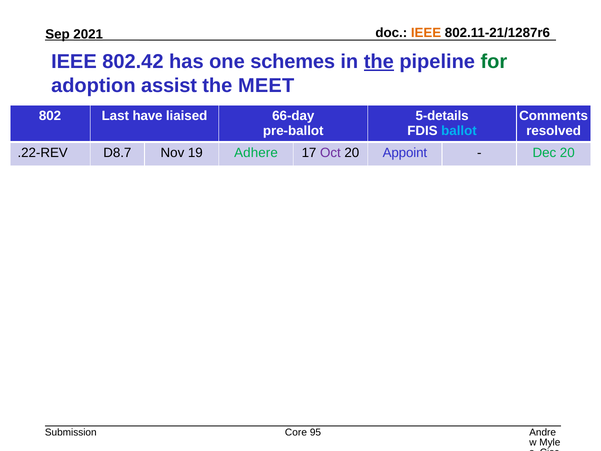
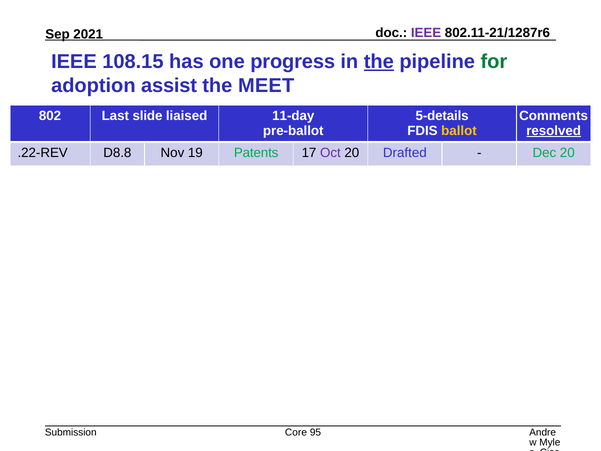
IEEE at (426, 33) colour: orange -> purple
802.42: 802.42 -> 108.15
schemes: schemes -> progress
have: have -> slide
66-day: 66-day -> 11-day
ballot colour: light blue -> yellow
resolved underline: none -> present
D8.7: D8.7 -> D8.8
Adhere: Adhere -> Patents
Appoint: Appoint -> Drafted
